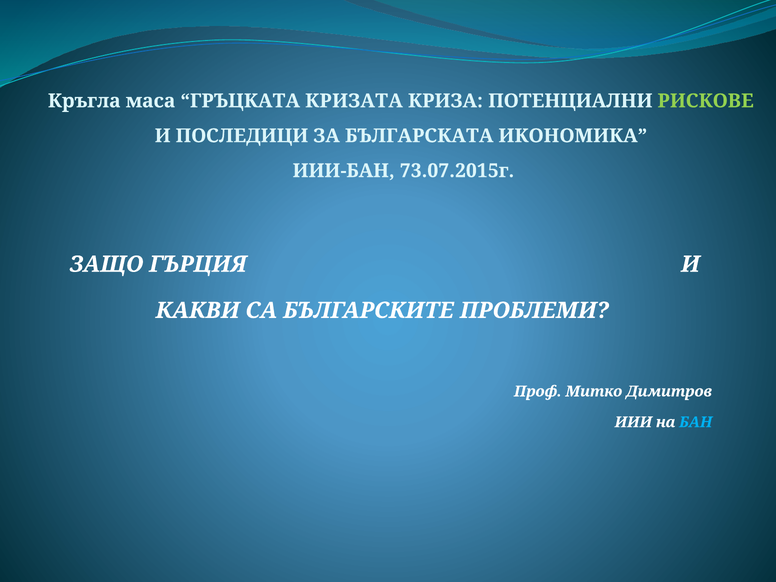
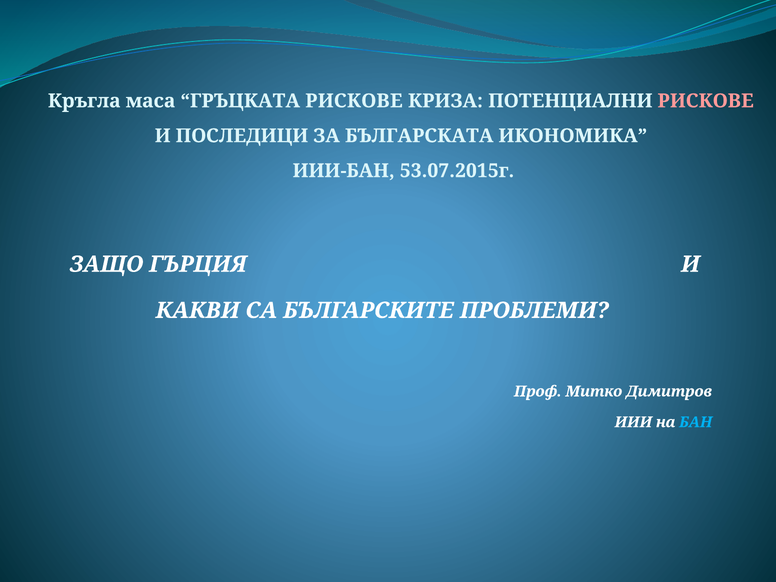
ГРЪЦКАТА КРИЗАТА: КРИЗАТА -> РИСКОВЕ
РИСКОВЕ at (706, 101) colour: light green -> pink
73.07.2015г: 73.07.2015г -> 53.07.2015г
